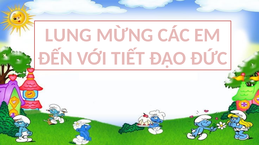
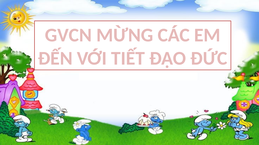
LUNG: LUNG -> GVCN
